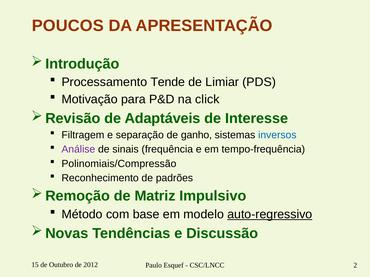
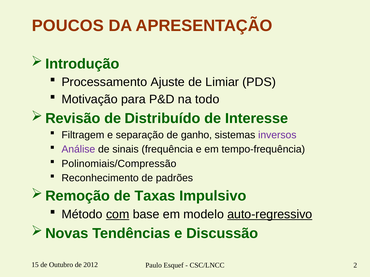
Tende: Tende -> Ajuste
click: click -> todo
Adaptáveis: Adaptáveis -> Distribuído
inversos colour: blue -> purple
Matriz: Matriz -> Taxas
com underline: none -> present
